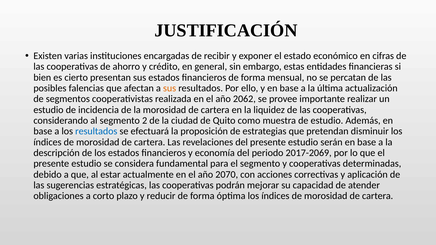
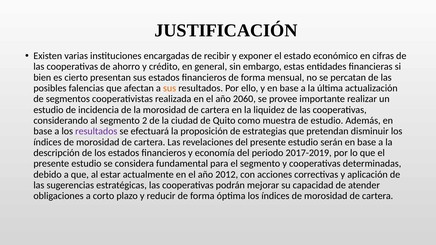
2062: 2062 -> 2060
resultados at (96, 131) colour: blue -> purple
2017-2069: 2017-2069 -> 2017-2019
2070: 2070 -> 2012
